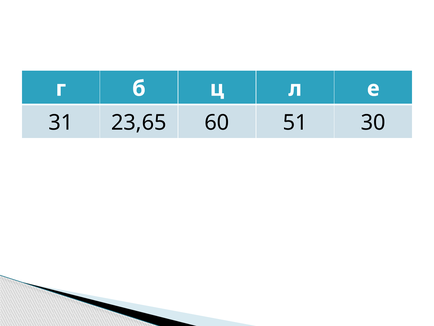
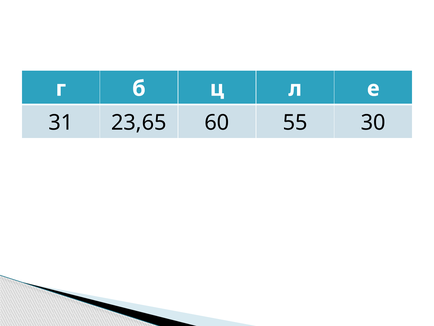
51: 51 -> 55
